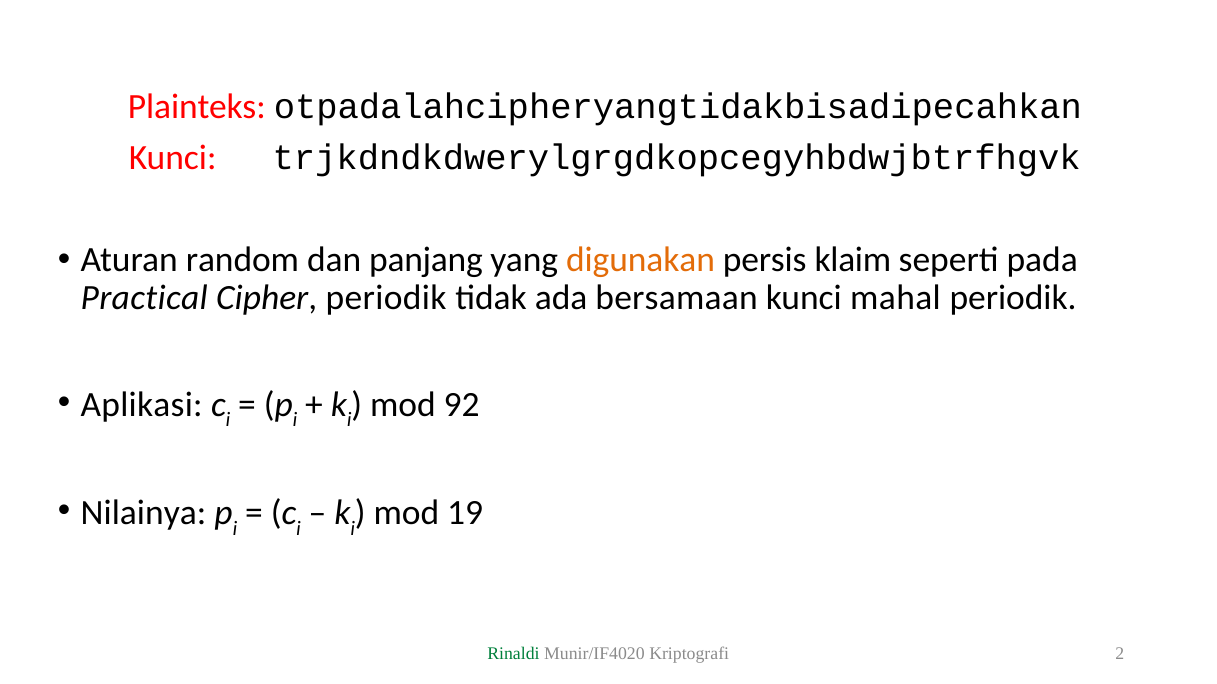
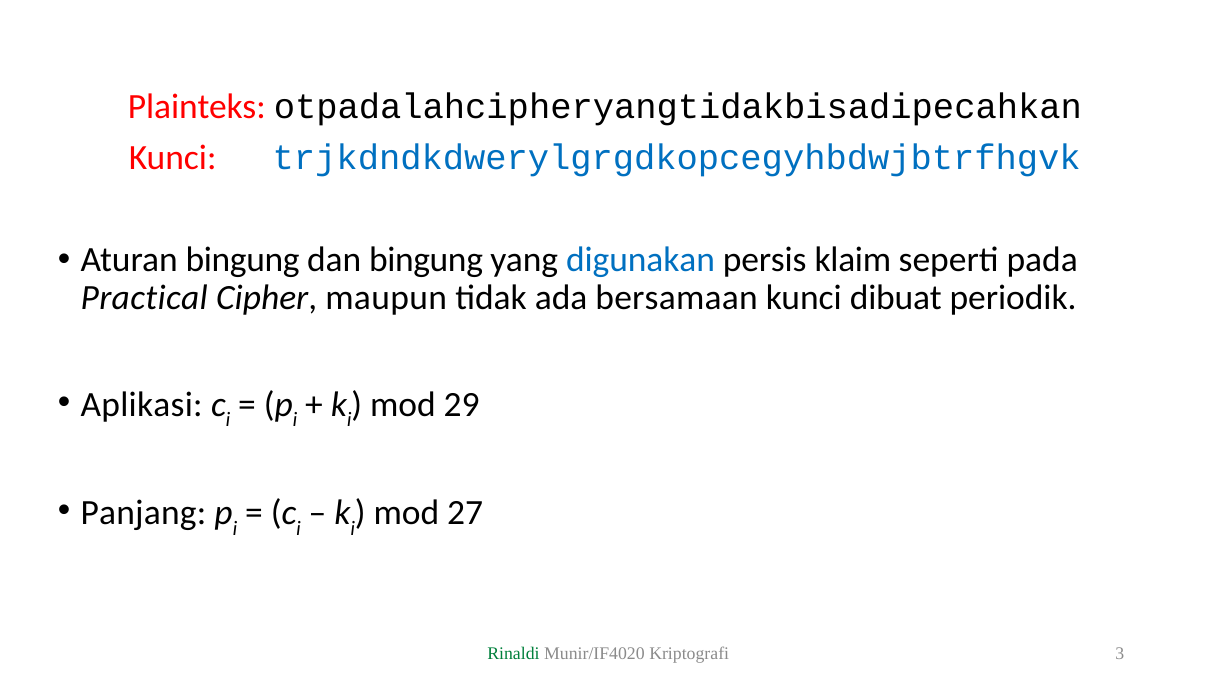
trjkdndkdwerylgrgdkopcegyhbdwjbtrfhgvk colour: black -> blue
Aturan random: random -> bingung
dan panjang: panjang -> bingung
digunakan colour: orange -> blue
Cipher periodik: periodik -> maupun
mahal: mahal -> dibuat
92: 92 -> 29
Nilainya: Nilainya -> Panjang
19: 19 -> 27
2: 2 -> 3
